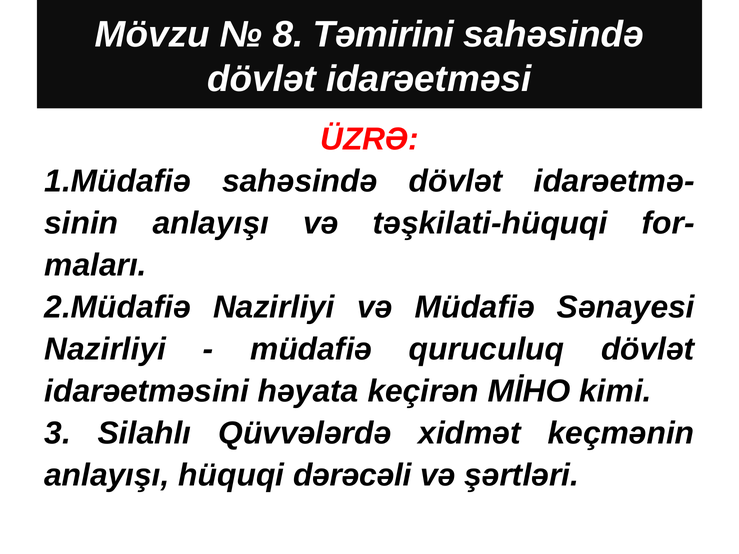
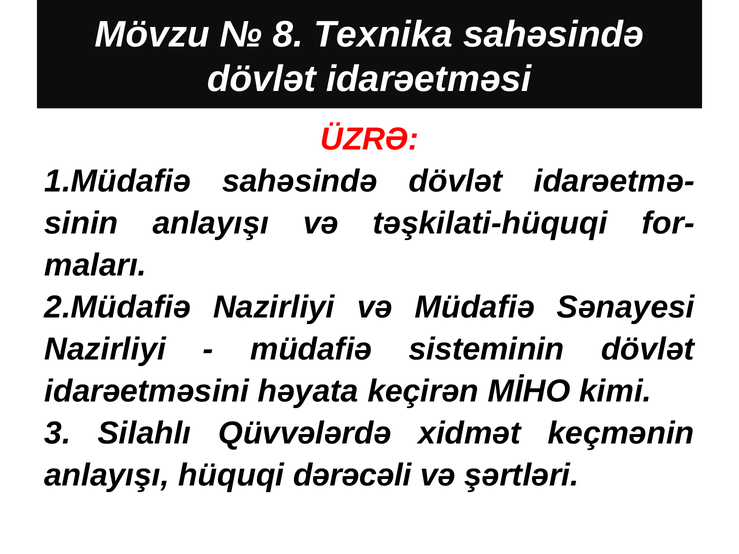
Təmirini: Təmirini -> Texnika
quruculuq: quruculuq -> sisteminin
